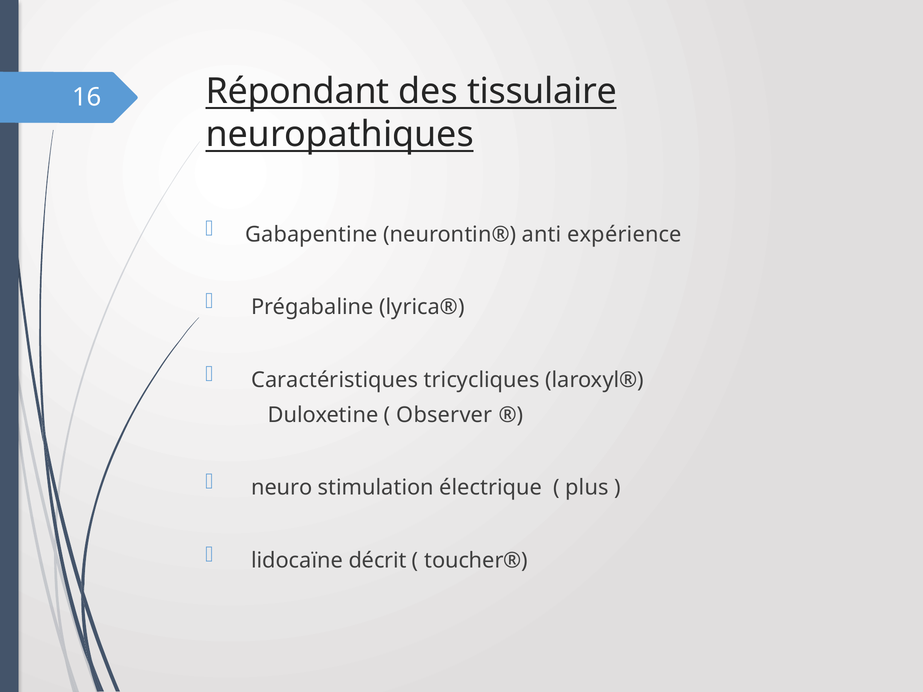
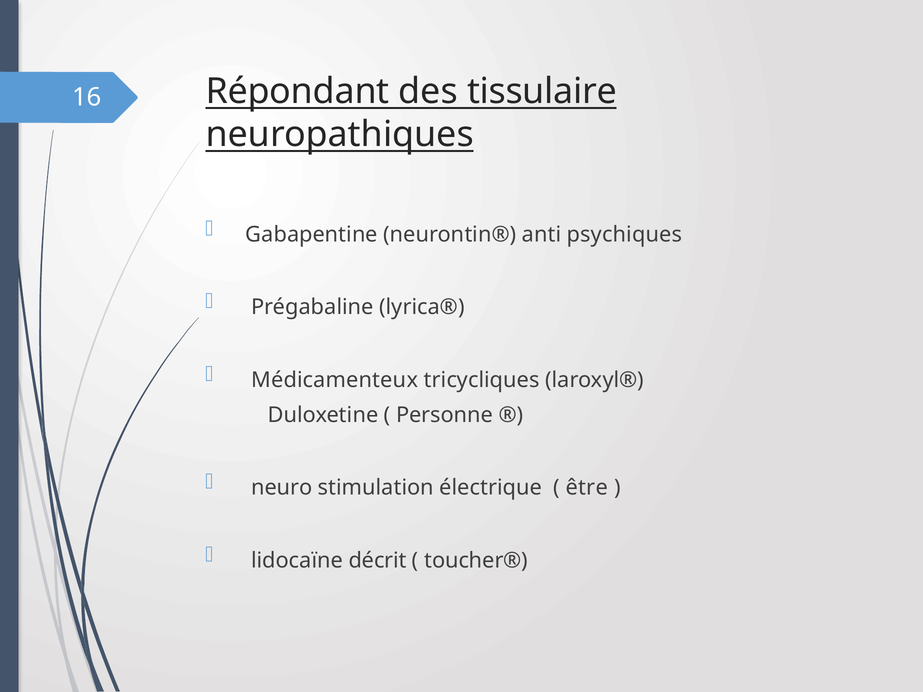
expérience: expérience -> psychiques
Caractéristiques: Caractéristiques -> Médicamenteux
Observer: Observer -> Personne
plus: plus -> être
